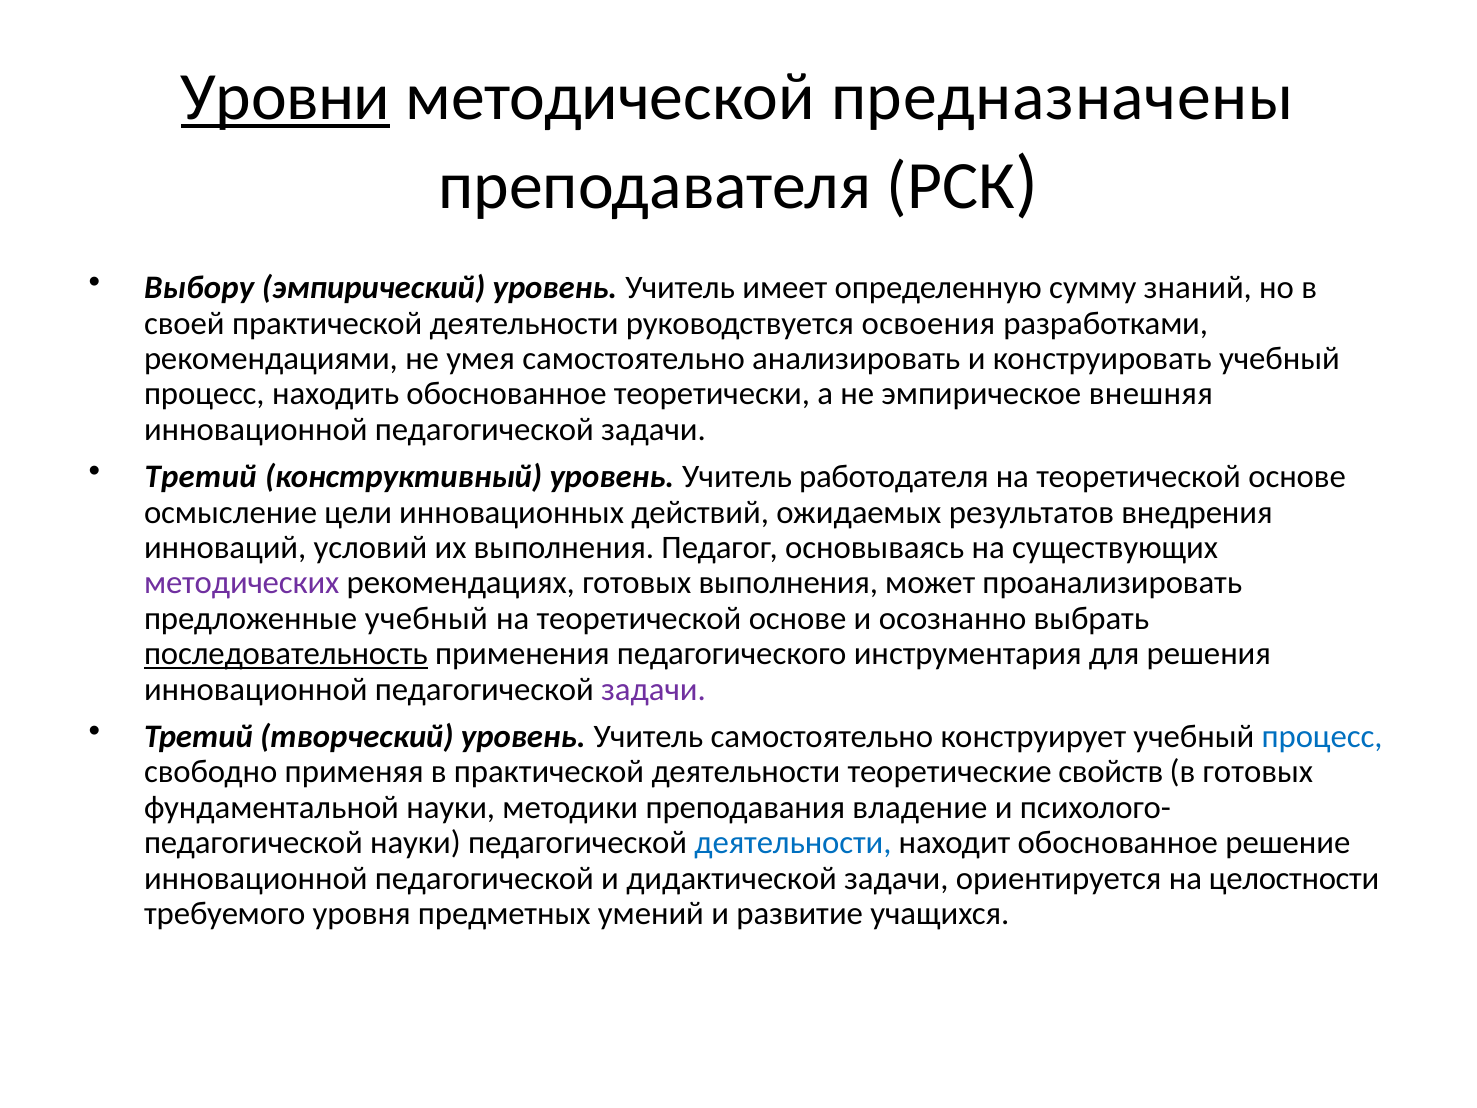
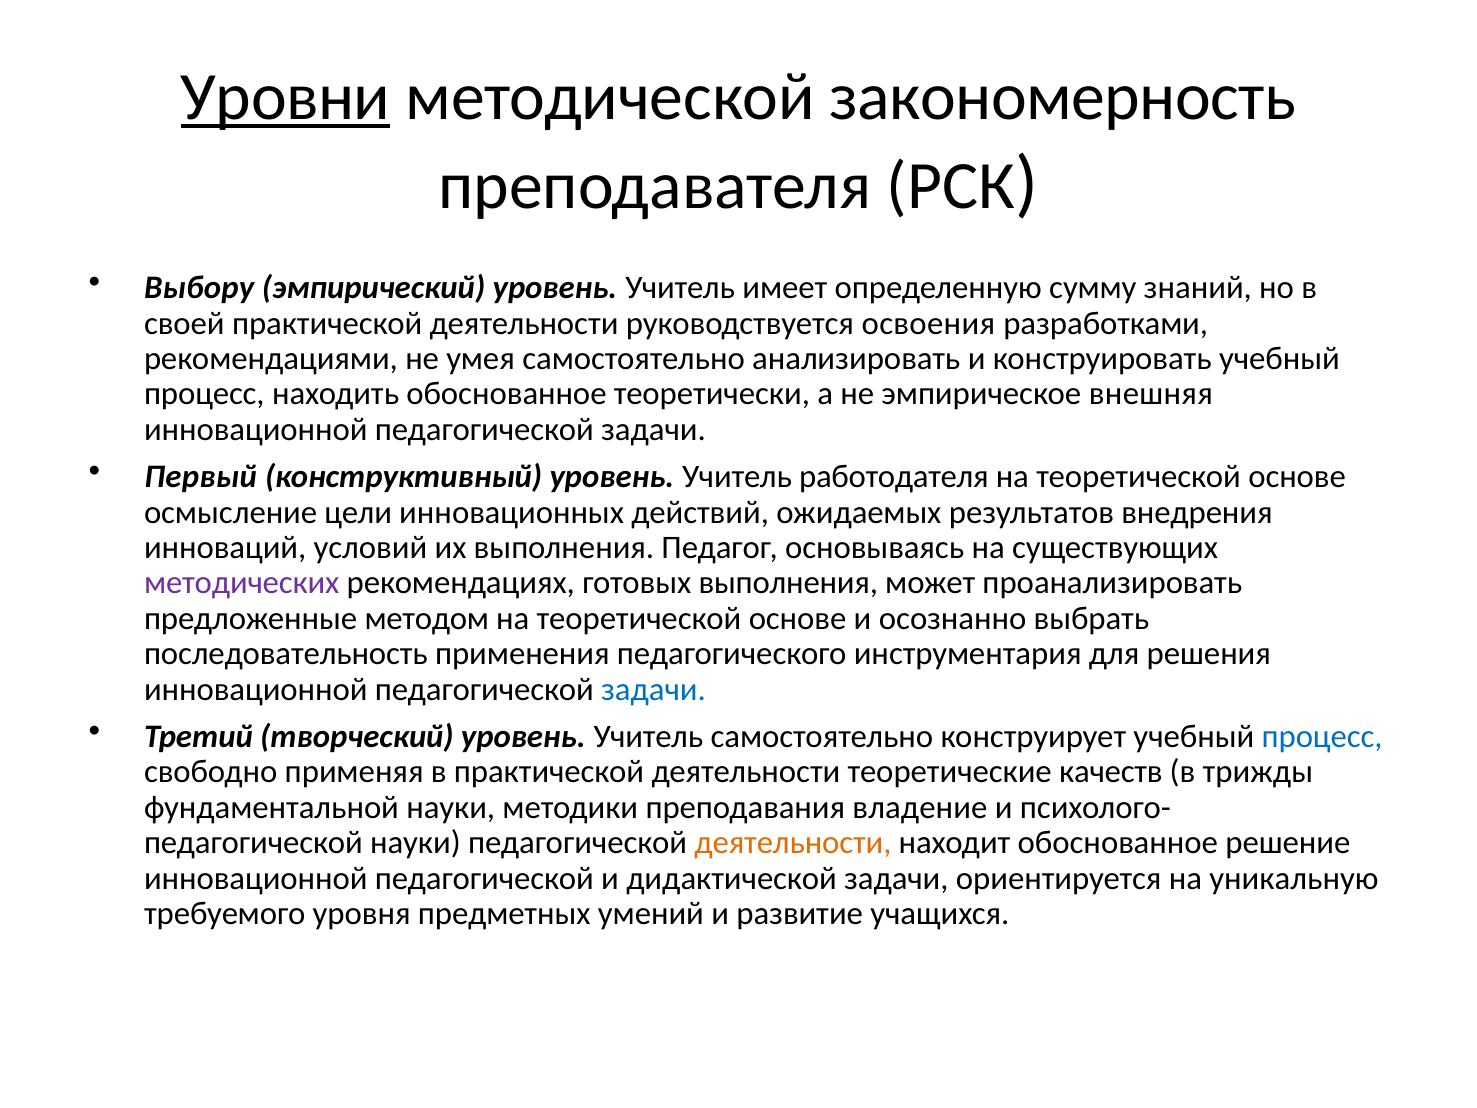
предназначены: предназначены -> закономерность
Третий at (201, 477): Третий -> Первый
предложенные учебный: учебный -> методом
последовательность underline: present -> none
задачи at (654, 689) colour: purple -> blue
свойств: свойств -> качеств
в готовых: готовых -> трижды
деятельности at (793, 843) colour: blue -> orange
целостности: целостности -> уникальную
